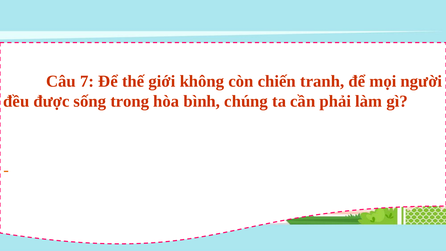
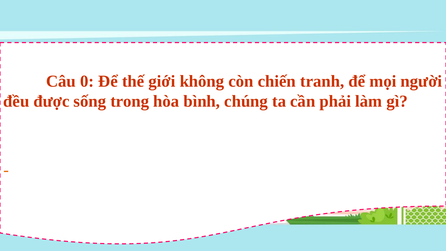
7: 7 -> 0
